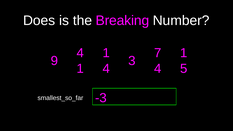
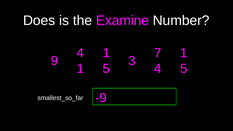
Breaking: Breaking -> Examine
4 at (106, 69): 4 -> 5
-3: -3 -> -9
